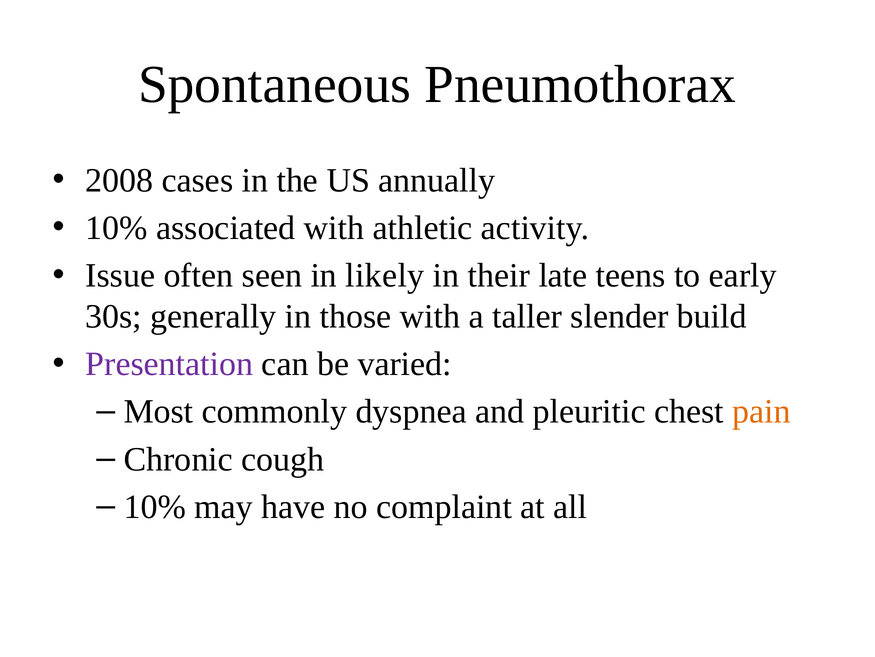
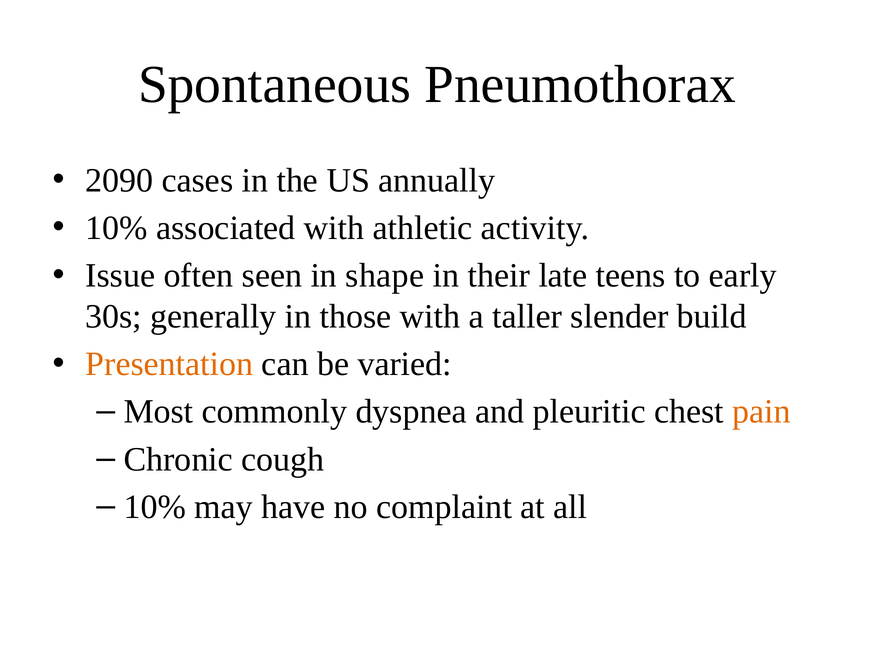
2008: 2008 -> 2090
likely: likely -> shape
Presentation colour: purple -> orange
